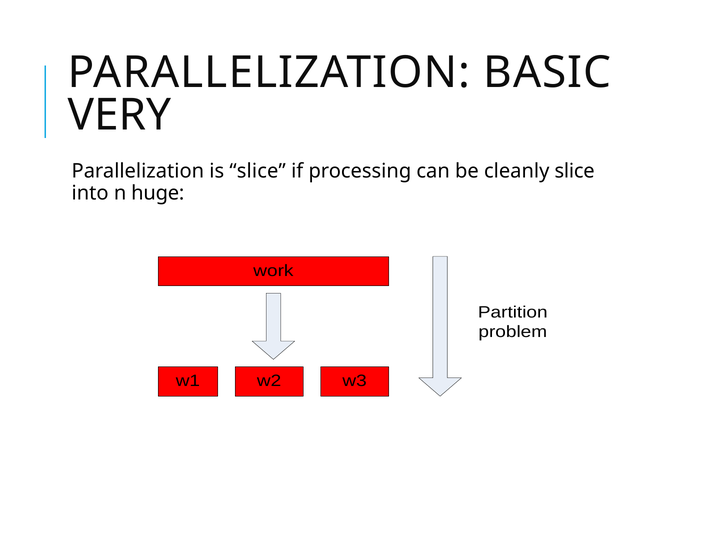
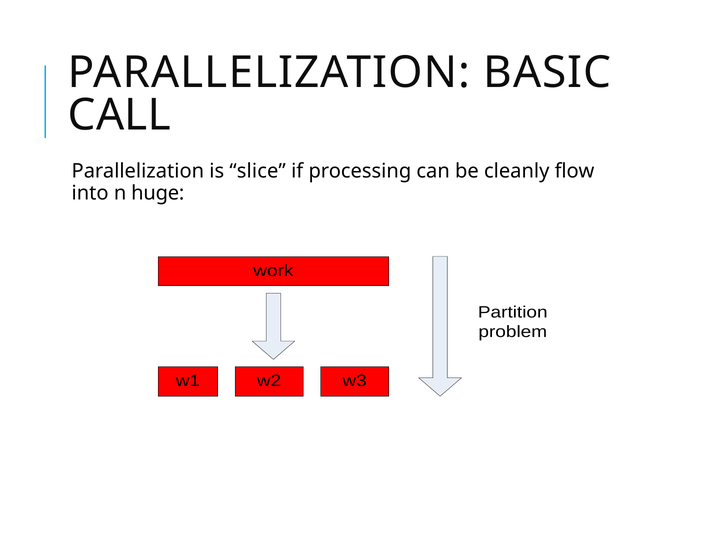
VERY: VERY -> CALL
cleanly slice: slice -> flow
